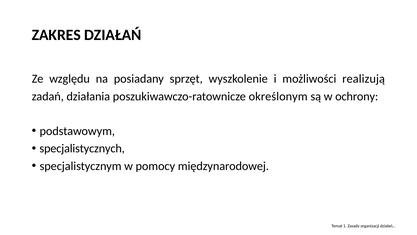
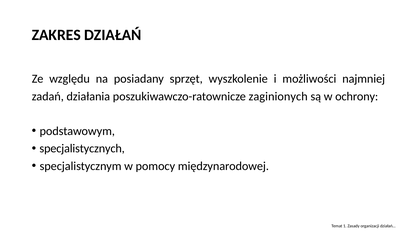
realizują: realizują -> najmniej
określonym: określonym -> zaginionych
